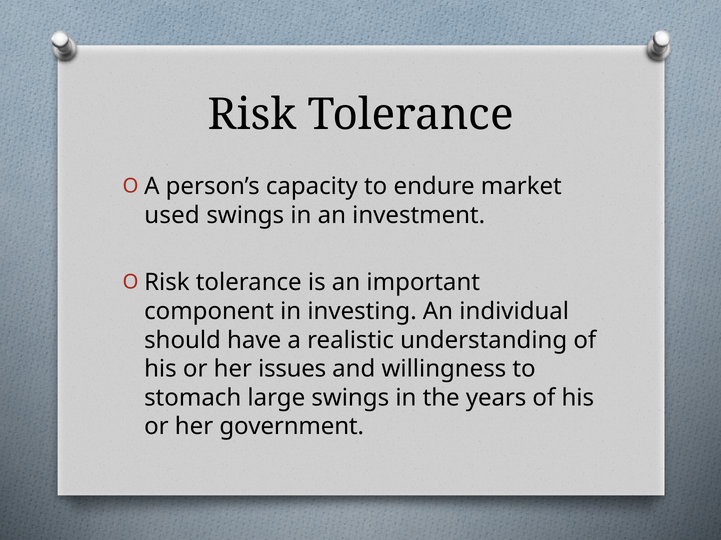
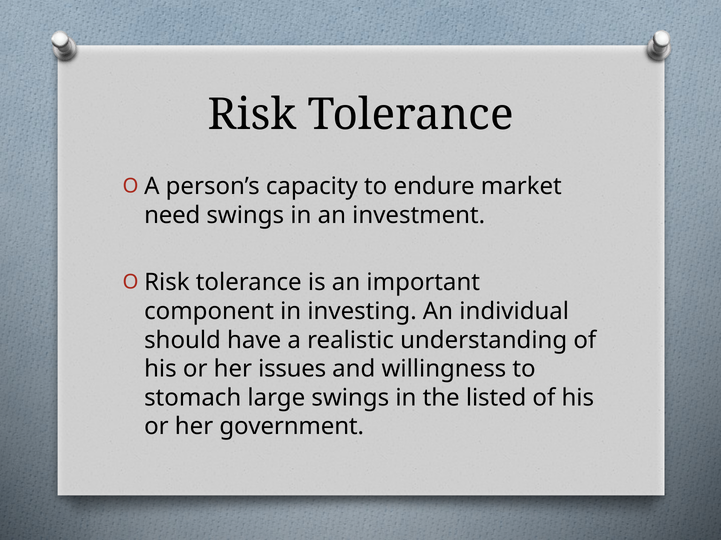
used: used -> need
years: years -> listed
